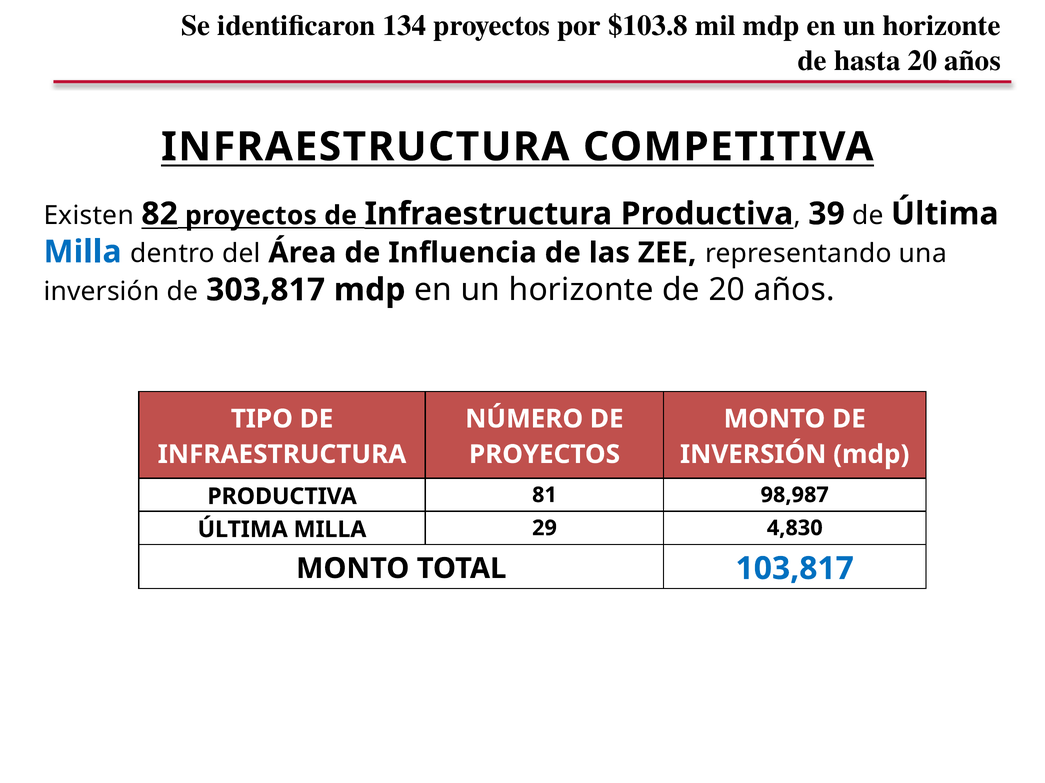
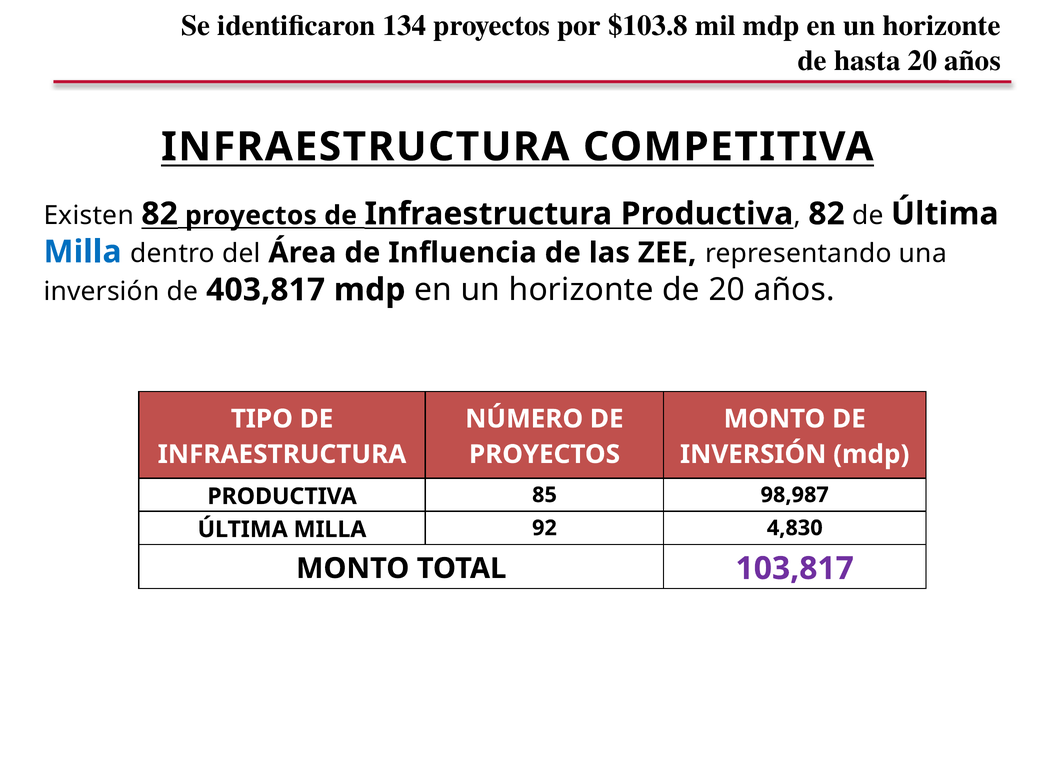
Productiva 39: 39 -> 82
303,817: 303,817 -> 403,817
81: 81 -> 85
29: 29 -> 92
103,817 colour: blue -> purple
